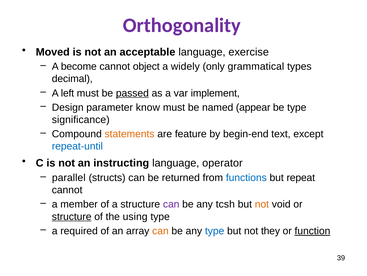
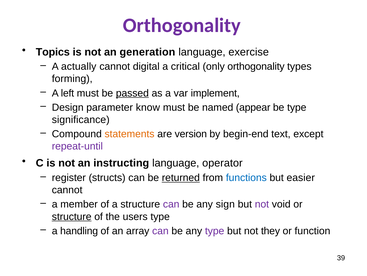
Moved: Moved -> Topics
acceptable: acceptable -> generation
become: become -> actually
object: object -> digital
widely: widely -> critical
only grammatical: grammatical -> orthogonality
decimal: decimal -> forming
feature: feature -> version
repeat-until colour: blue -> purple
parallel: parallel -> register
returned underline: none -> present
repeat: repeat -> easier
tcsh: tcsh -> sign
not at (262, 204) colour: orange -> purple
using: using -> users
required: required -> handling
can at (160, 230) colour: orange -> purple
type at (215, 230) colour: blue -> purple
function underline: present -> none
